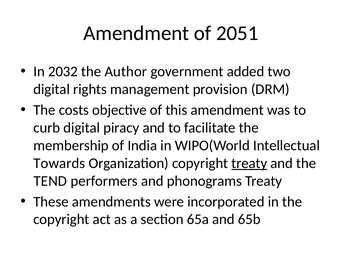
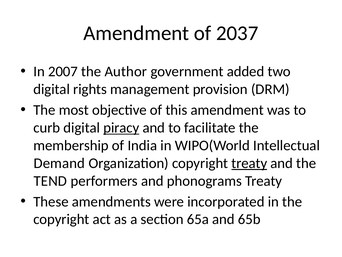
2051: 2051 -> 2037
2032: 2032 -> 2007
costs: costs -> most
piracy underline: none -> present
Towards: Towards -> Demand
